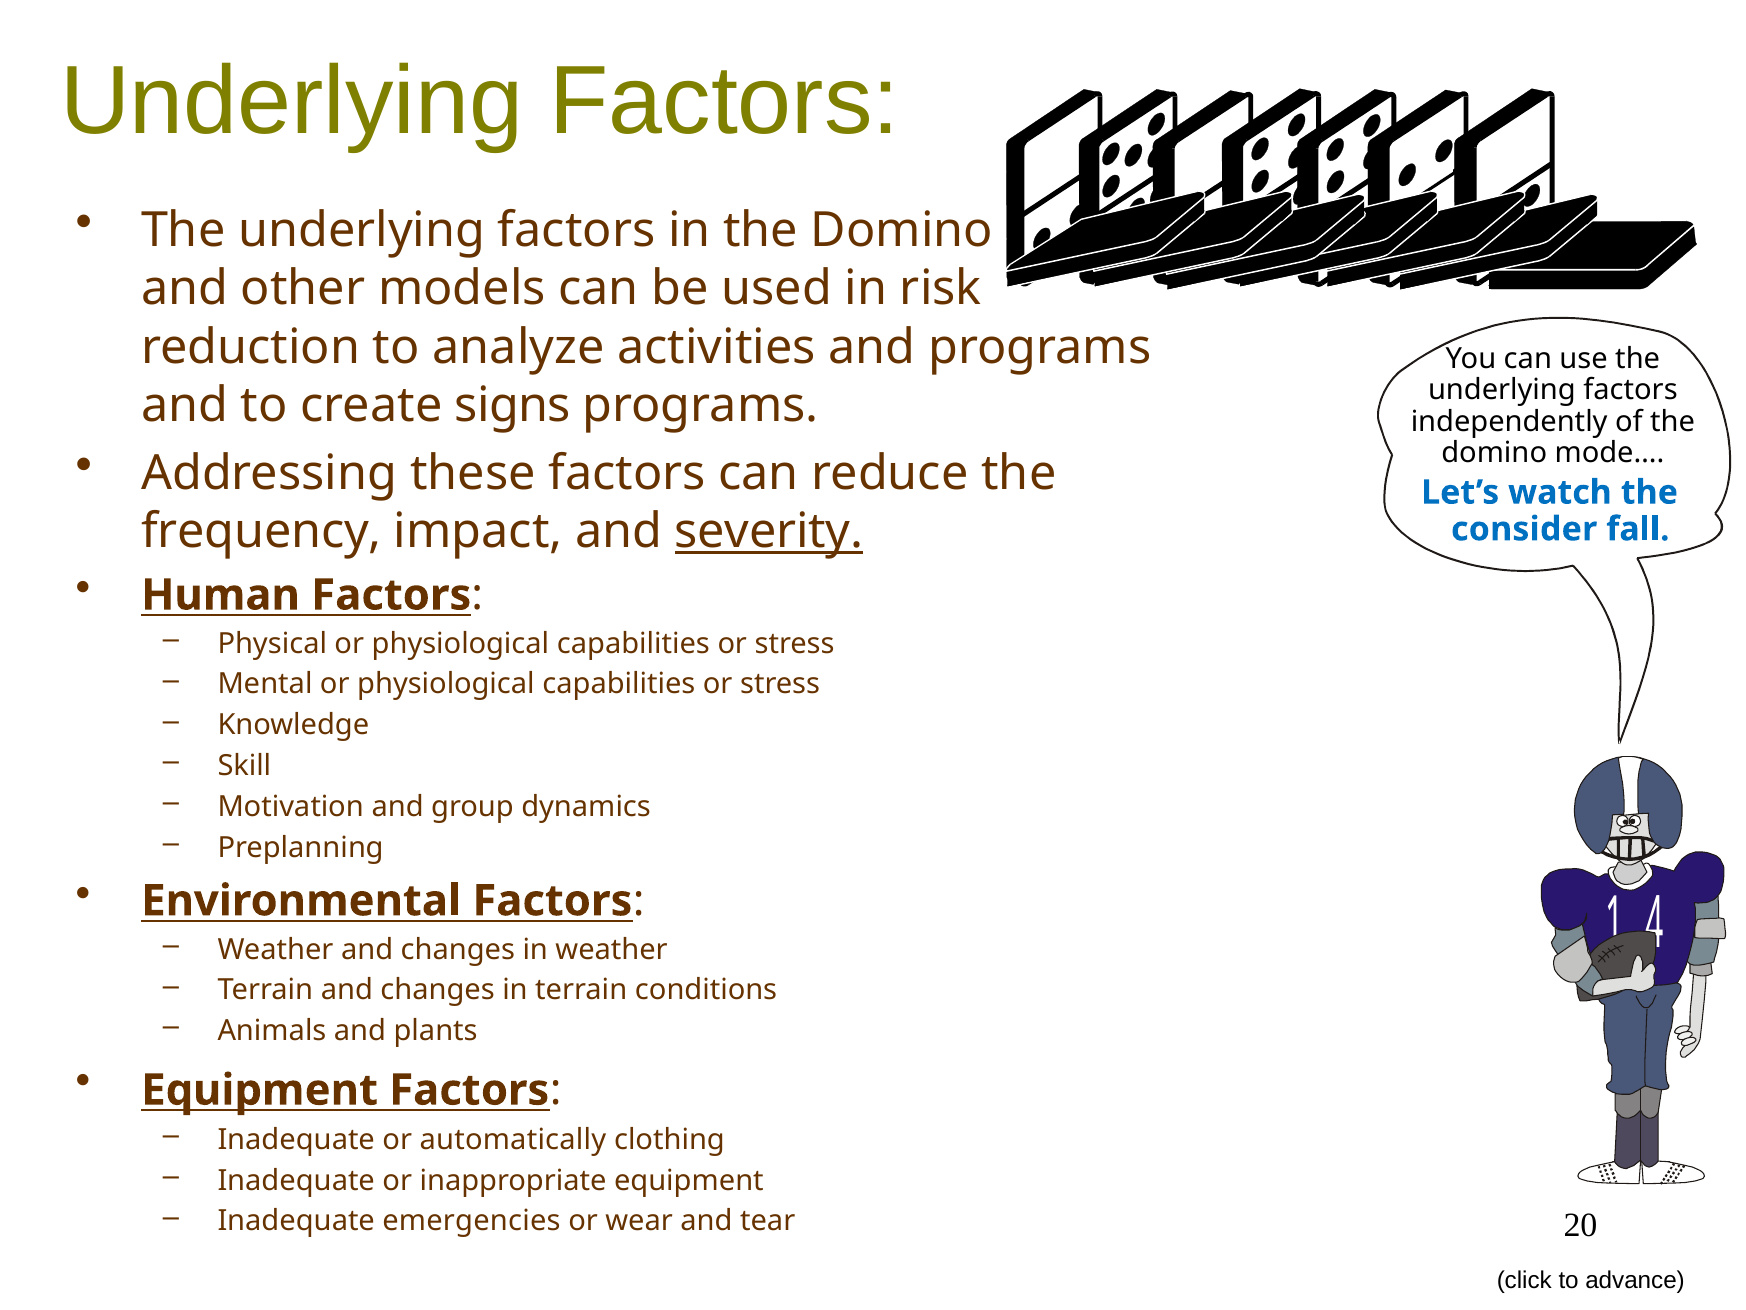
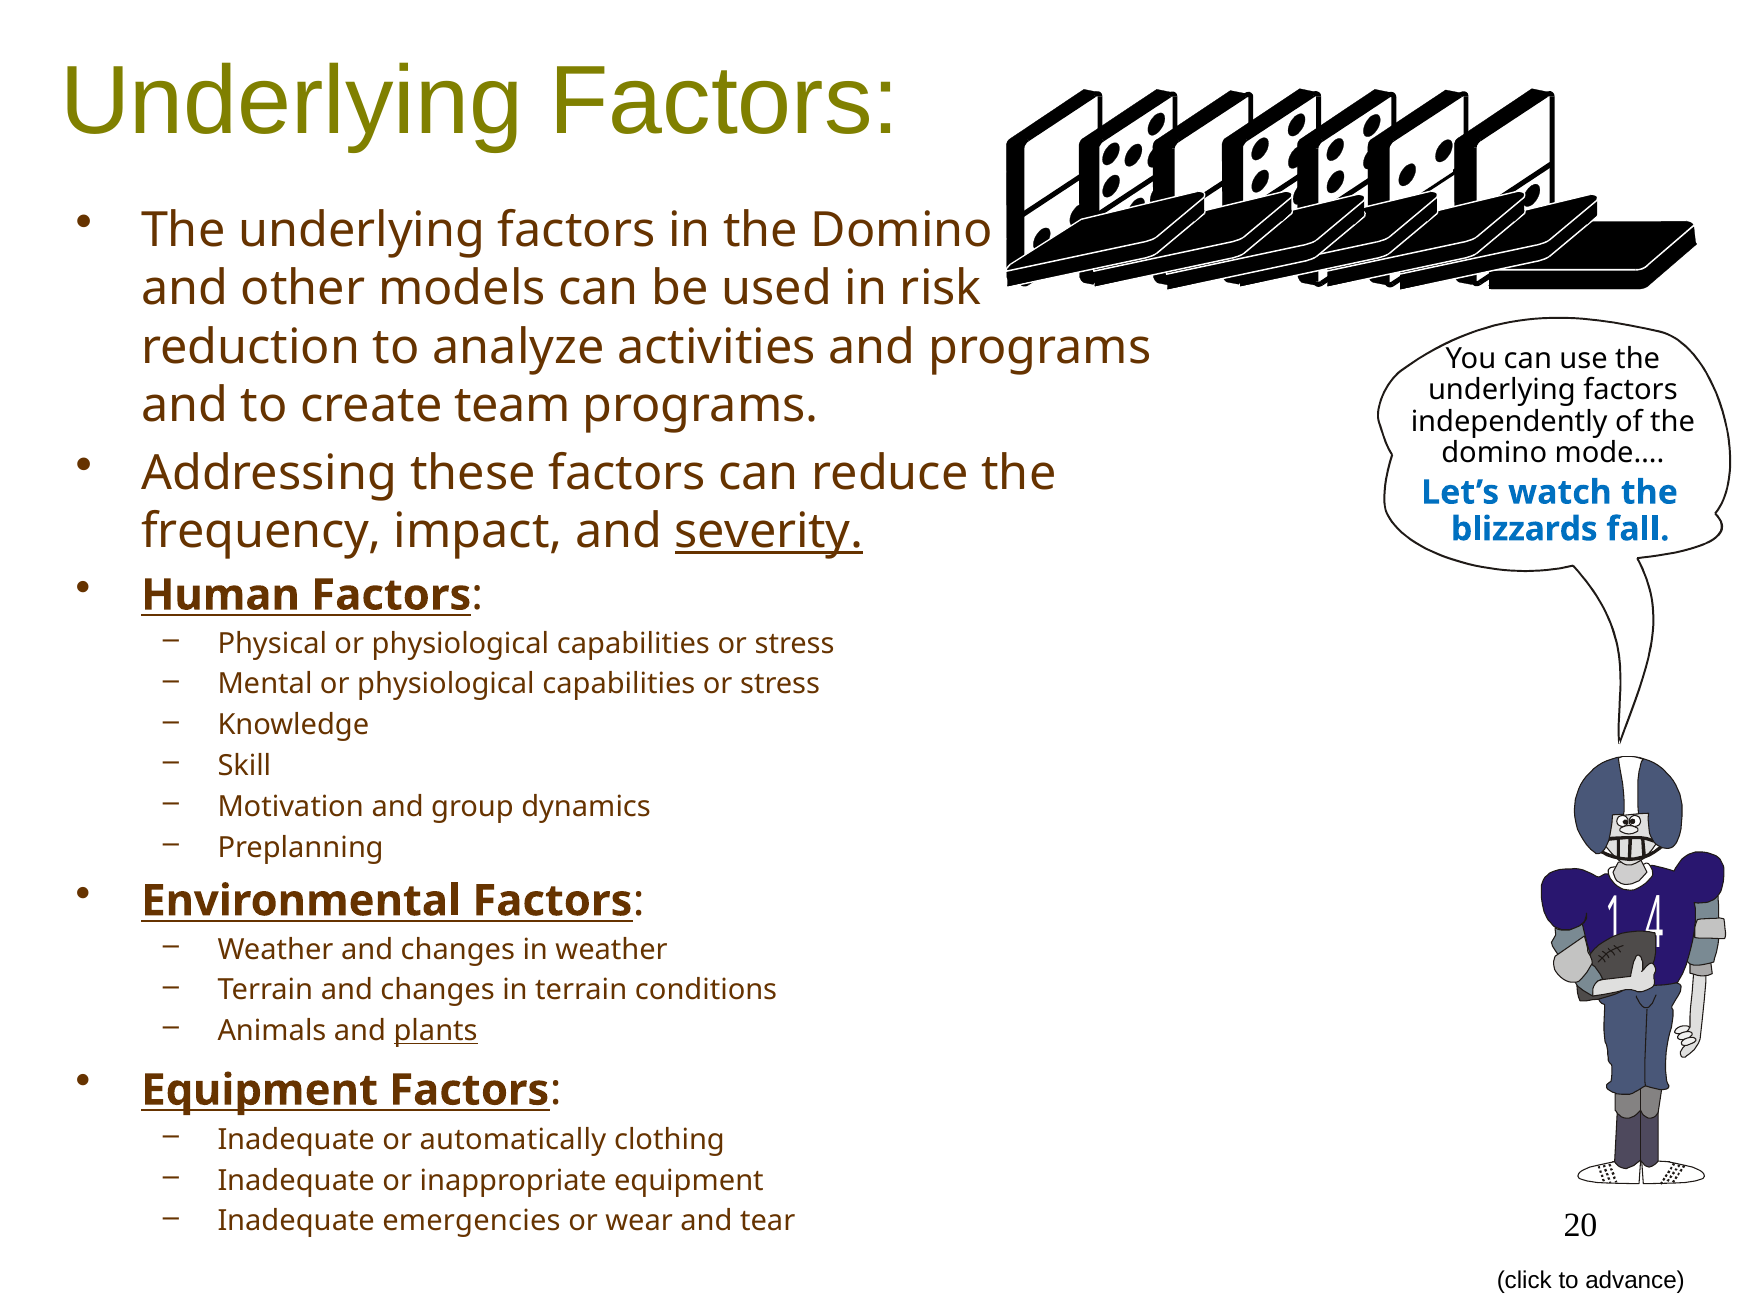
signs: signs -> team
consider: consider -> blizzards
plants underline: none -> present
